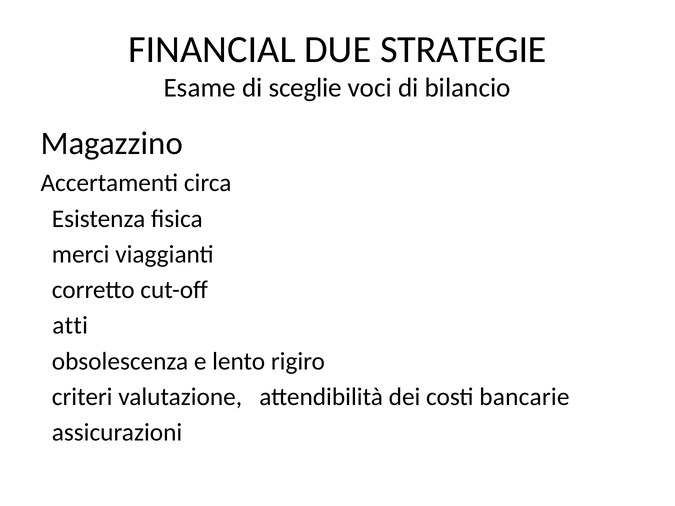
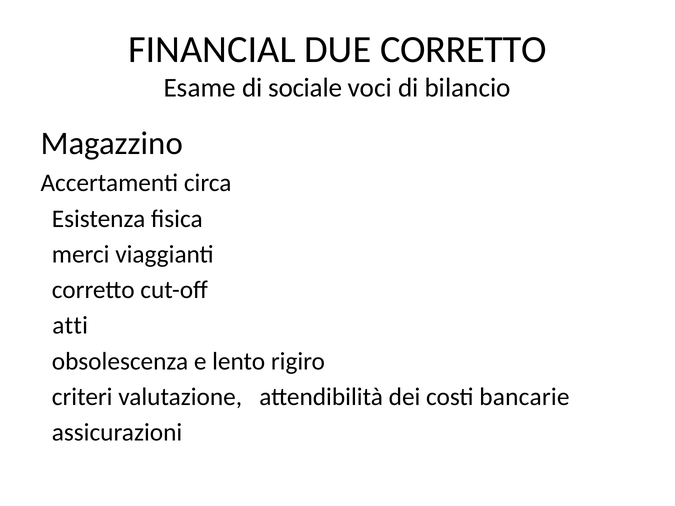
DUE STRATEGIE: STRATEGIE -> CORRETTO
sceglie: sceglie -> sociale
